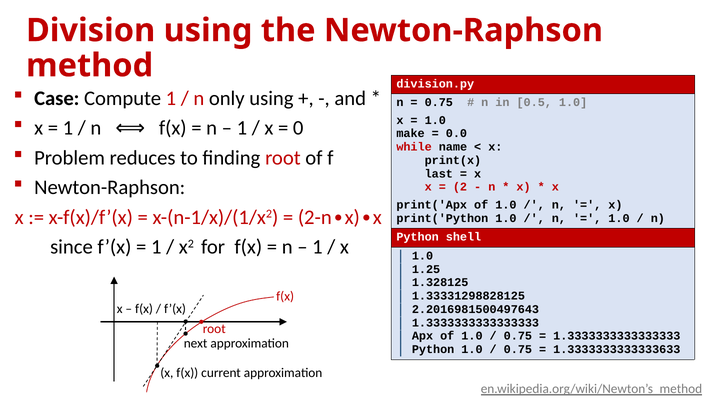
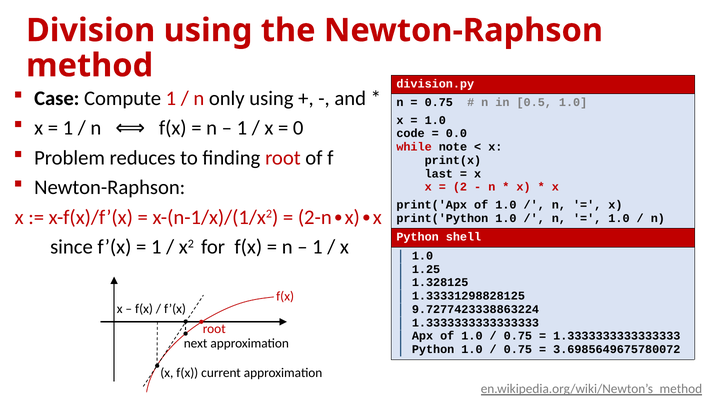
make: make -> code
name: name -> note
2.2016981500497643: 2.2016981500497643 -> 9.7277423338863224
1.3333333333333633: 1.3333333333333633 -> 3.6985649675780072
